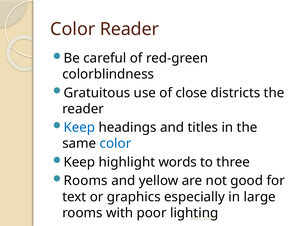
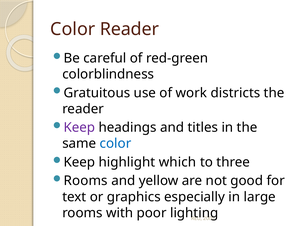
close: close -> work
Keep at (79, 127) colour: blue -> purple
words: words -> which
